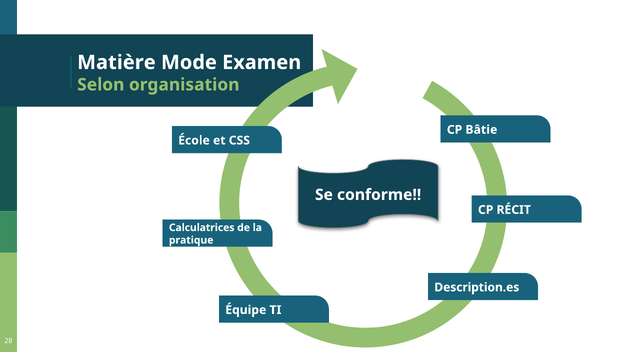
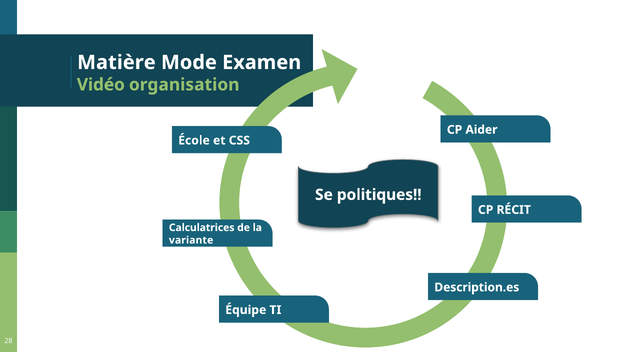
Selon: Selon -> Vidéo
Bâtie: Bâtie -> Aider
conforme: conforme -> politiques
pratique: pratique -> variante
